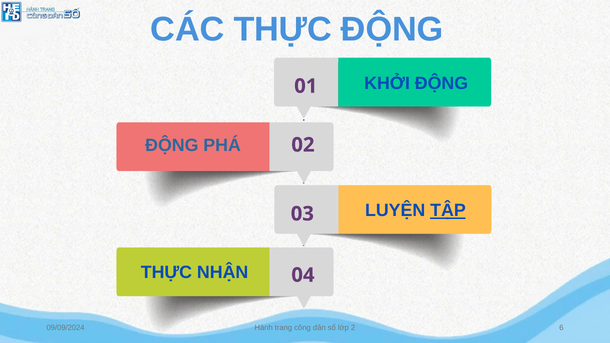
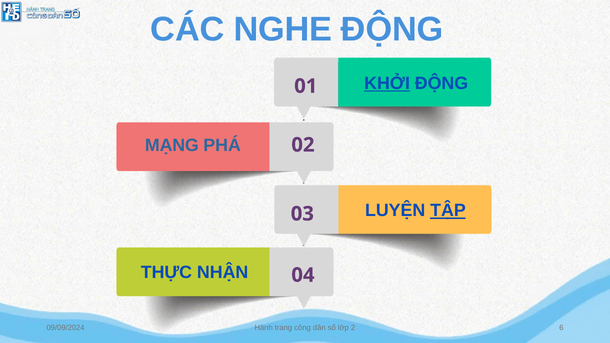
CÁC THỰC: THỰC -> NGHE
KHỞI underline: none -> present
ĐỘNG at (172, 145): ĐỘNG -> MẠNG
